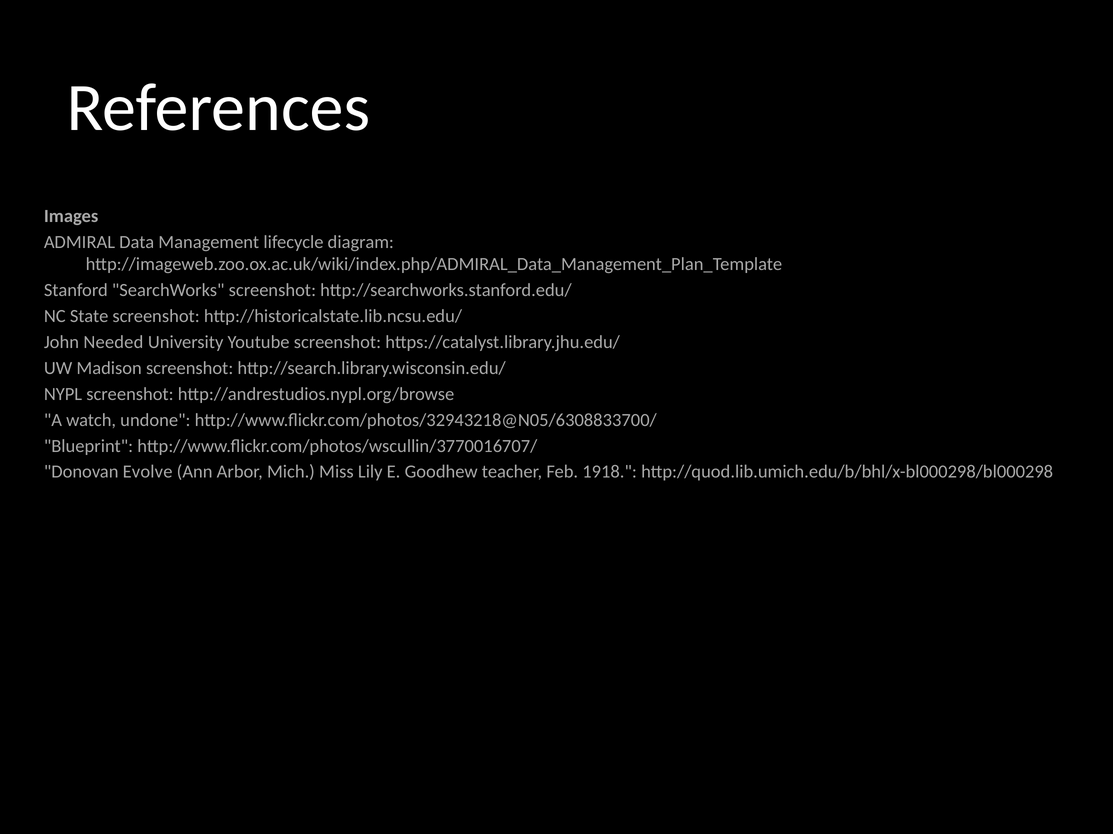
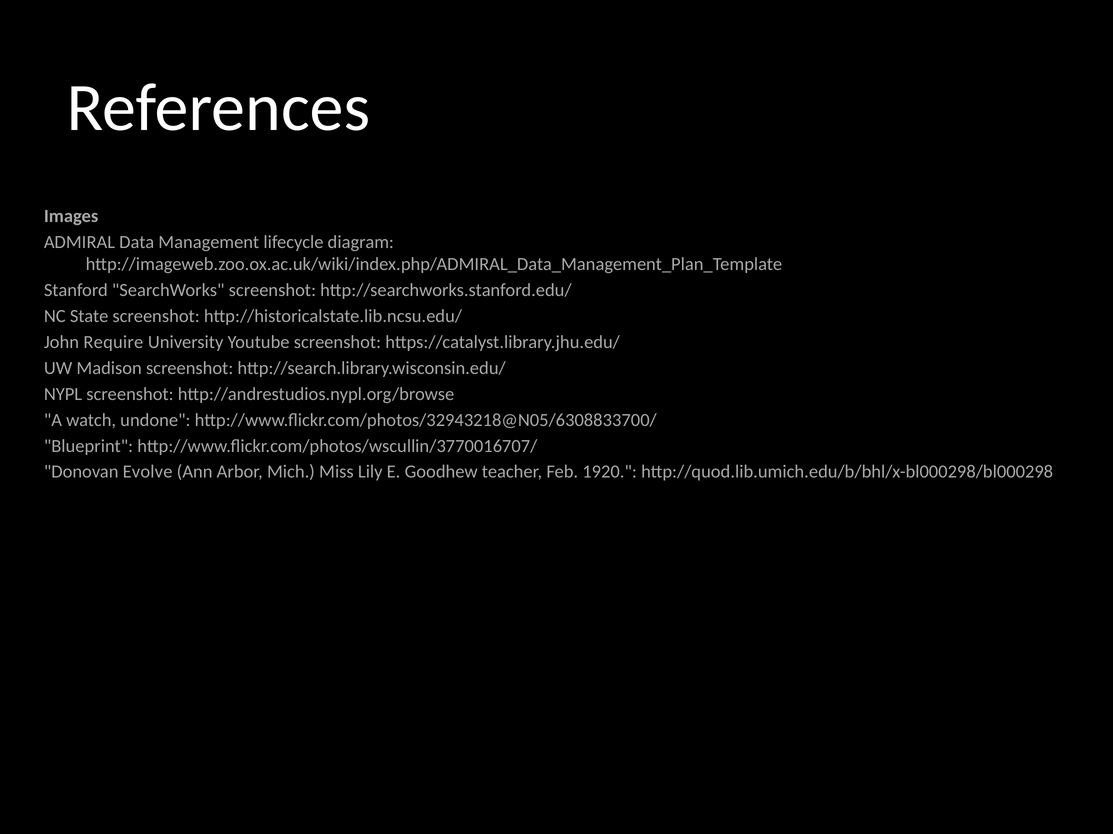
Needed: Needed -> Require
1918: 1918 -> 1920
